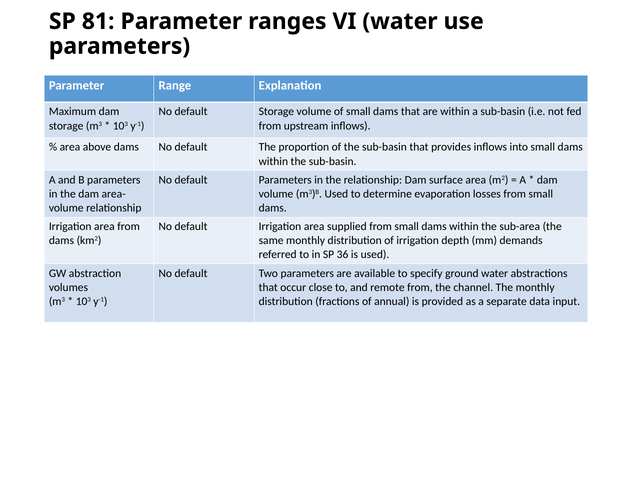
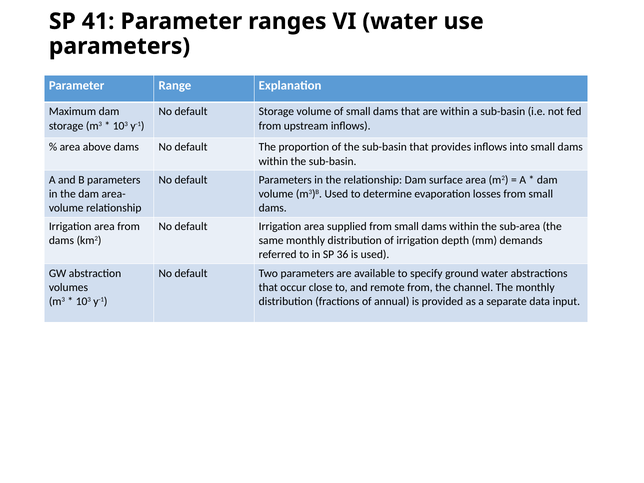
81: 81 -> 41
